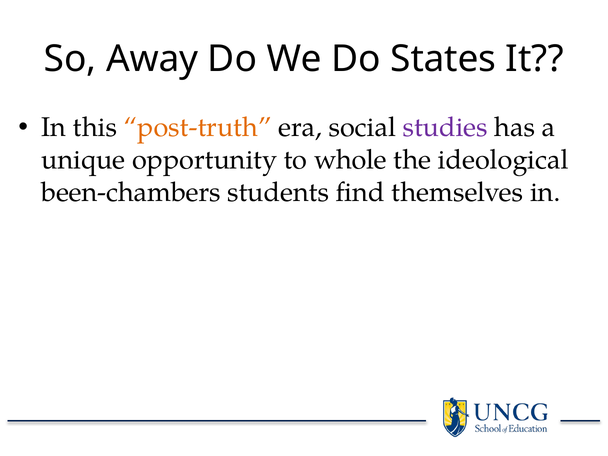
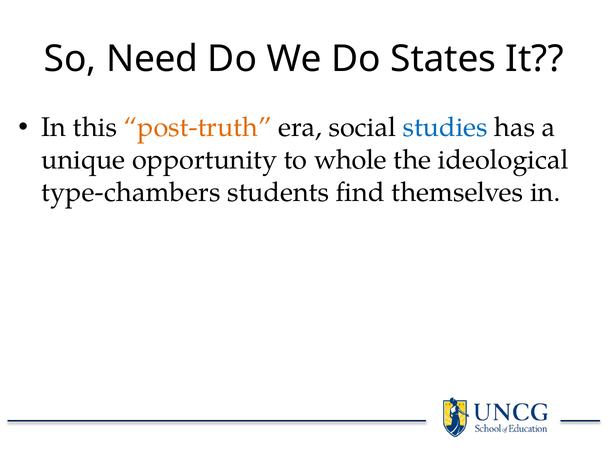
Away: Away -> Need
studies colour: purple -> blue
been-chambers: been-chambers -> type-chambers
